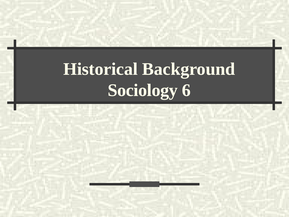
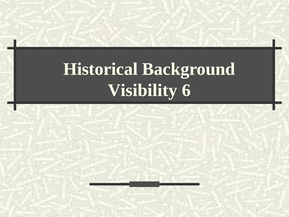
Sociology: Sociology -> Visibility
